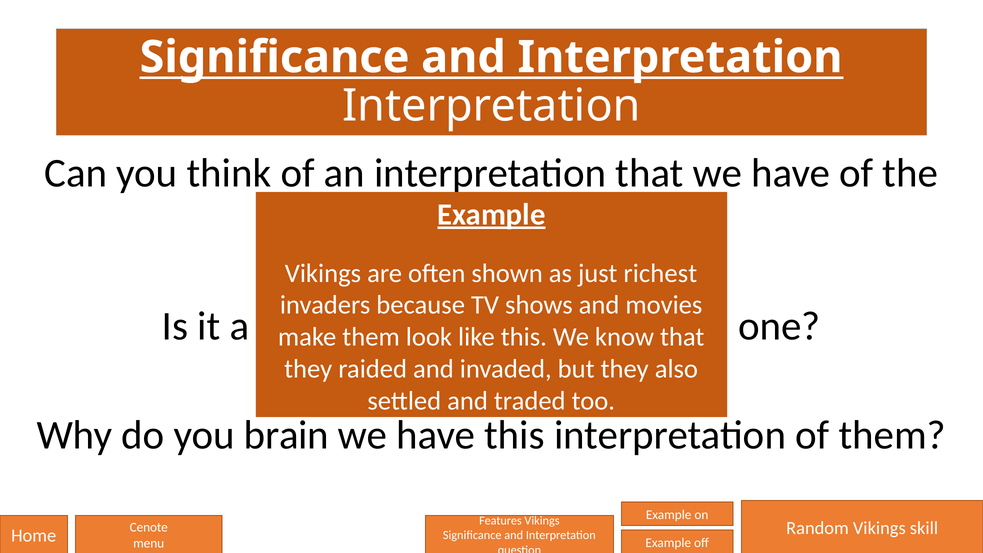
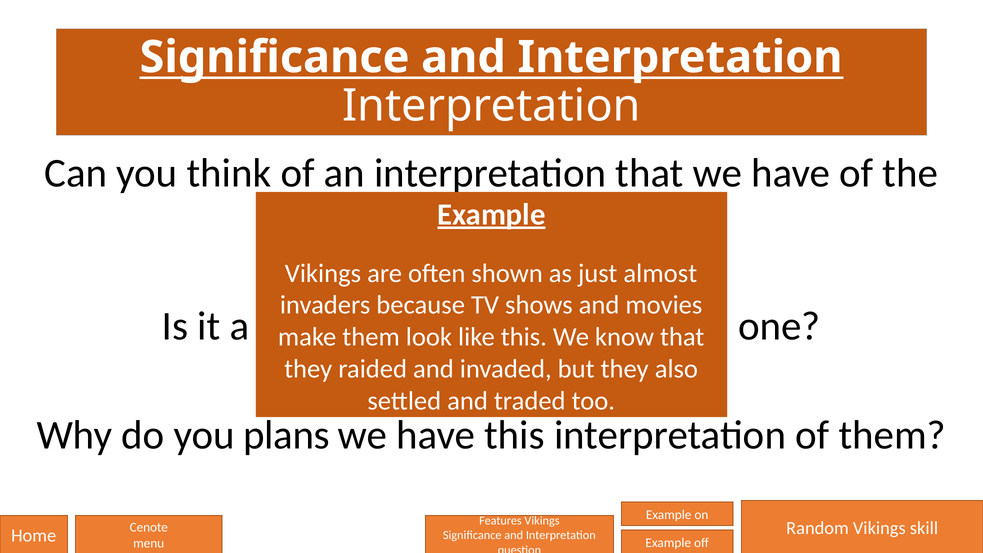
richest: richest -> almost
brain: brain -> plans
